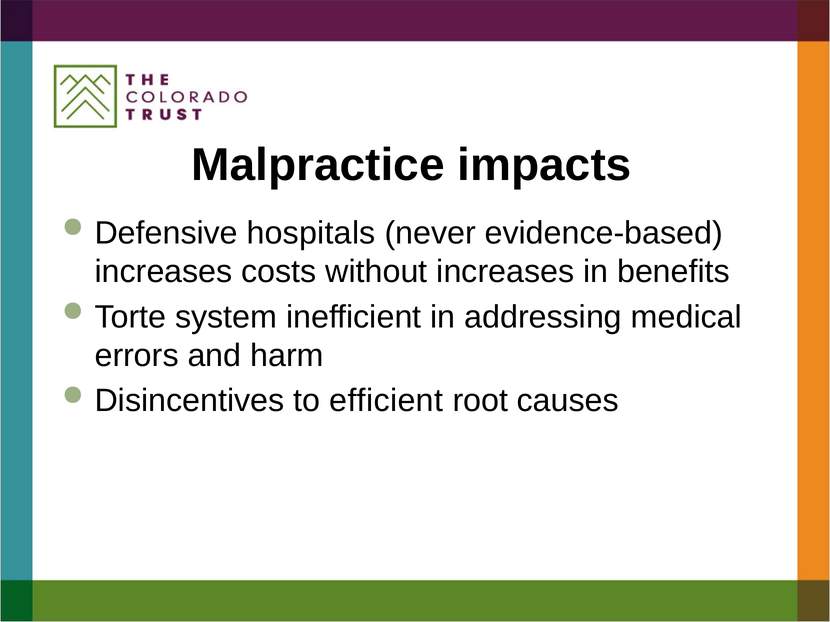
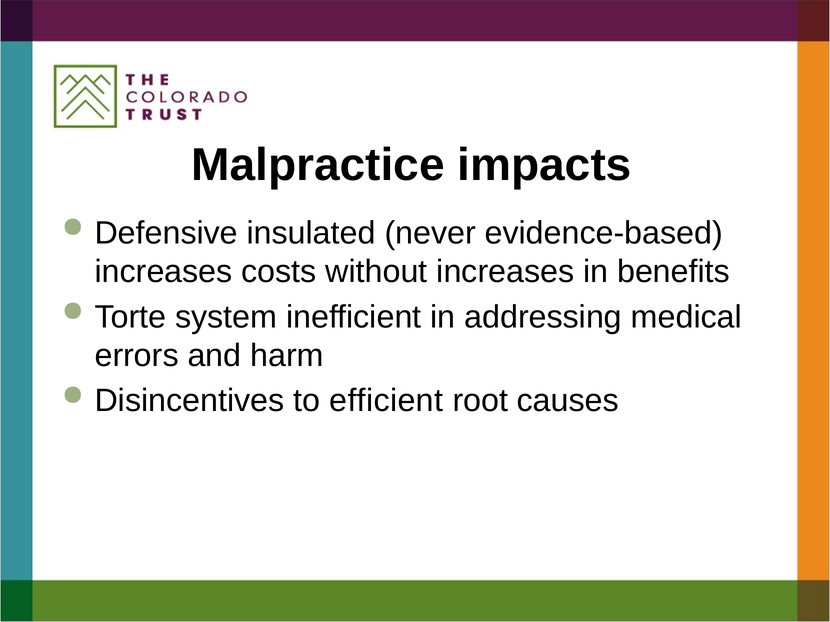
hospitals: hospitals -> insulated
